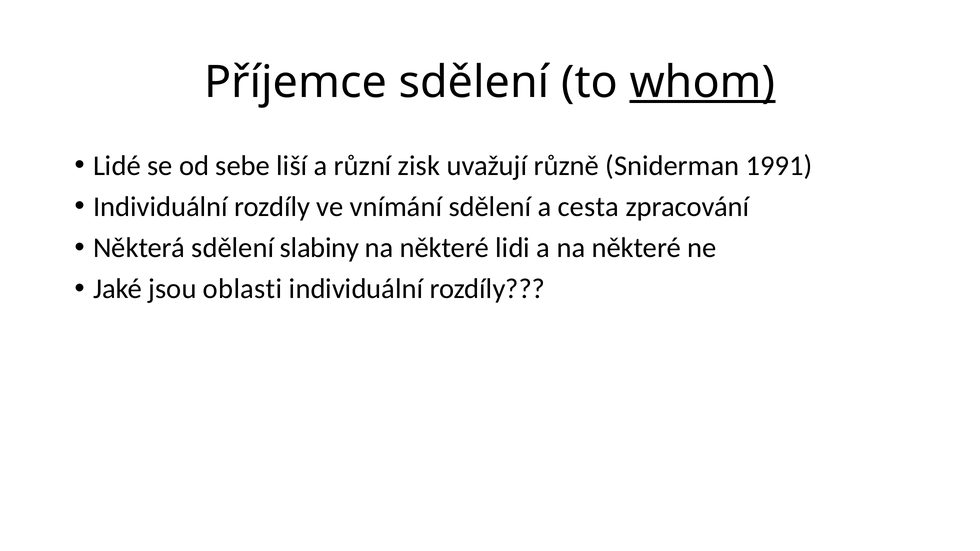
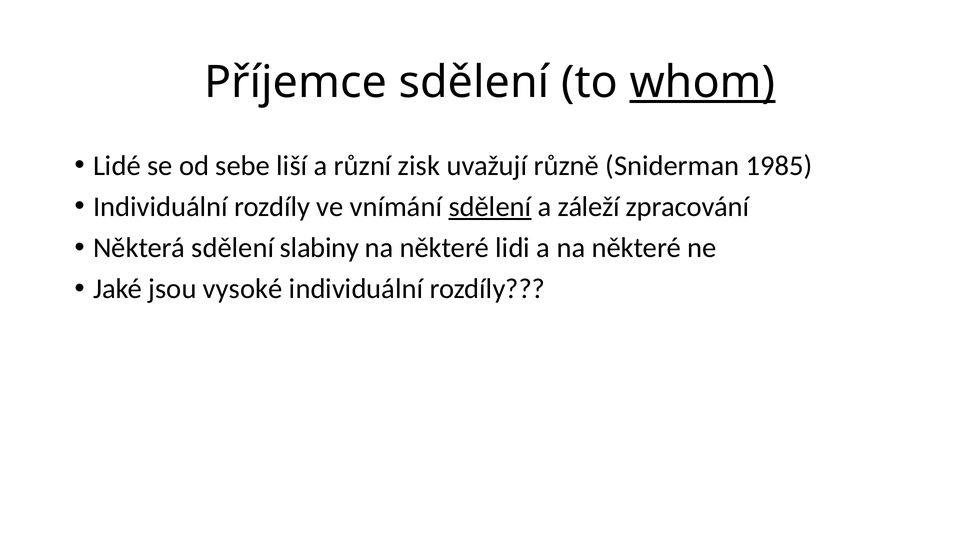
1991: 1991 -> 1985
sdělení at (490, 207) underline: none -> present
cesta: cesta -> záleží
oblasti: oblasti -> vysoké
